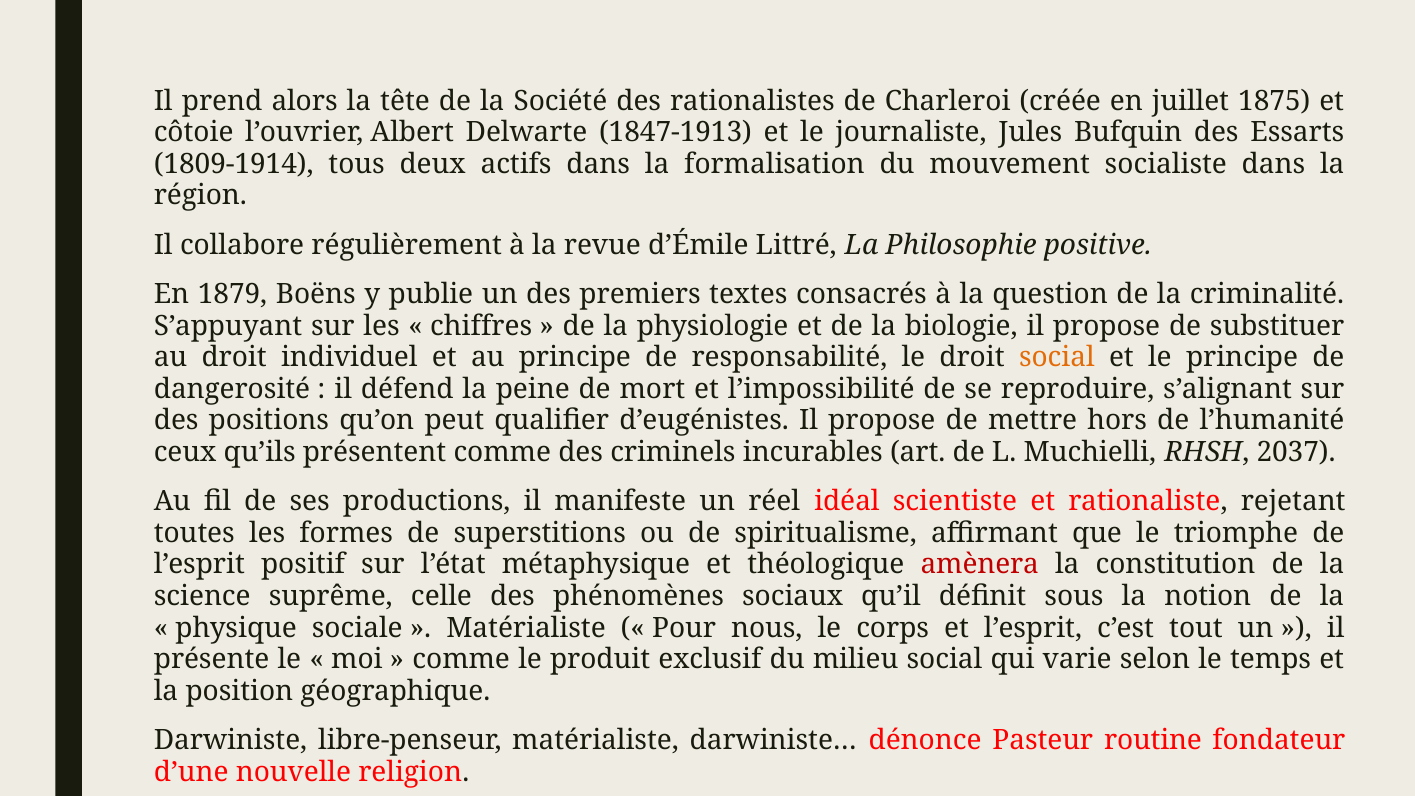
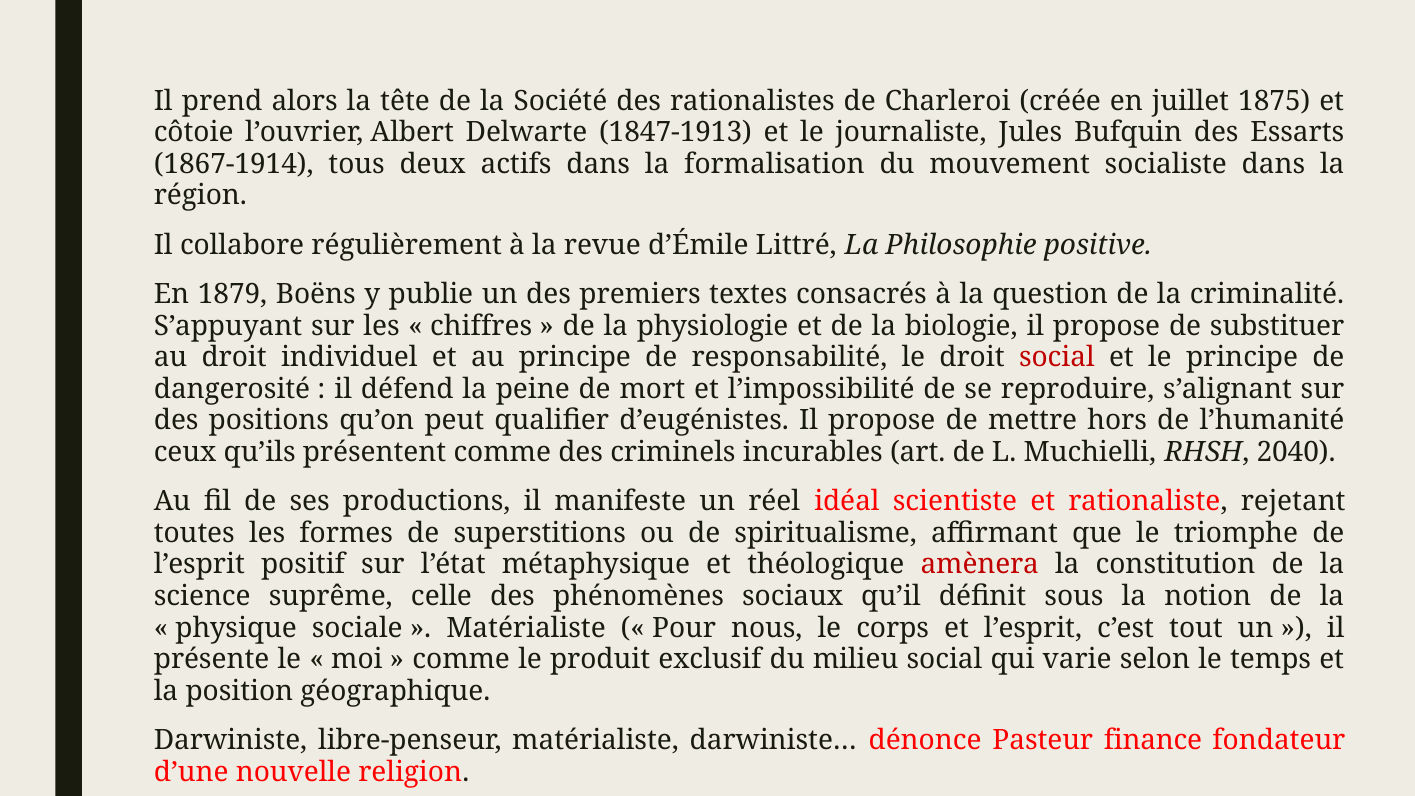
1809-1914: 1809-1914 -> 1867-1914
social at (1057, 357) colour: orange -> red
2037: 2037 -> 2040
routine: routine -> finance
